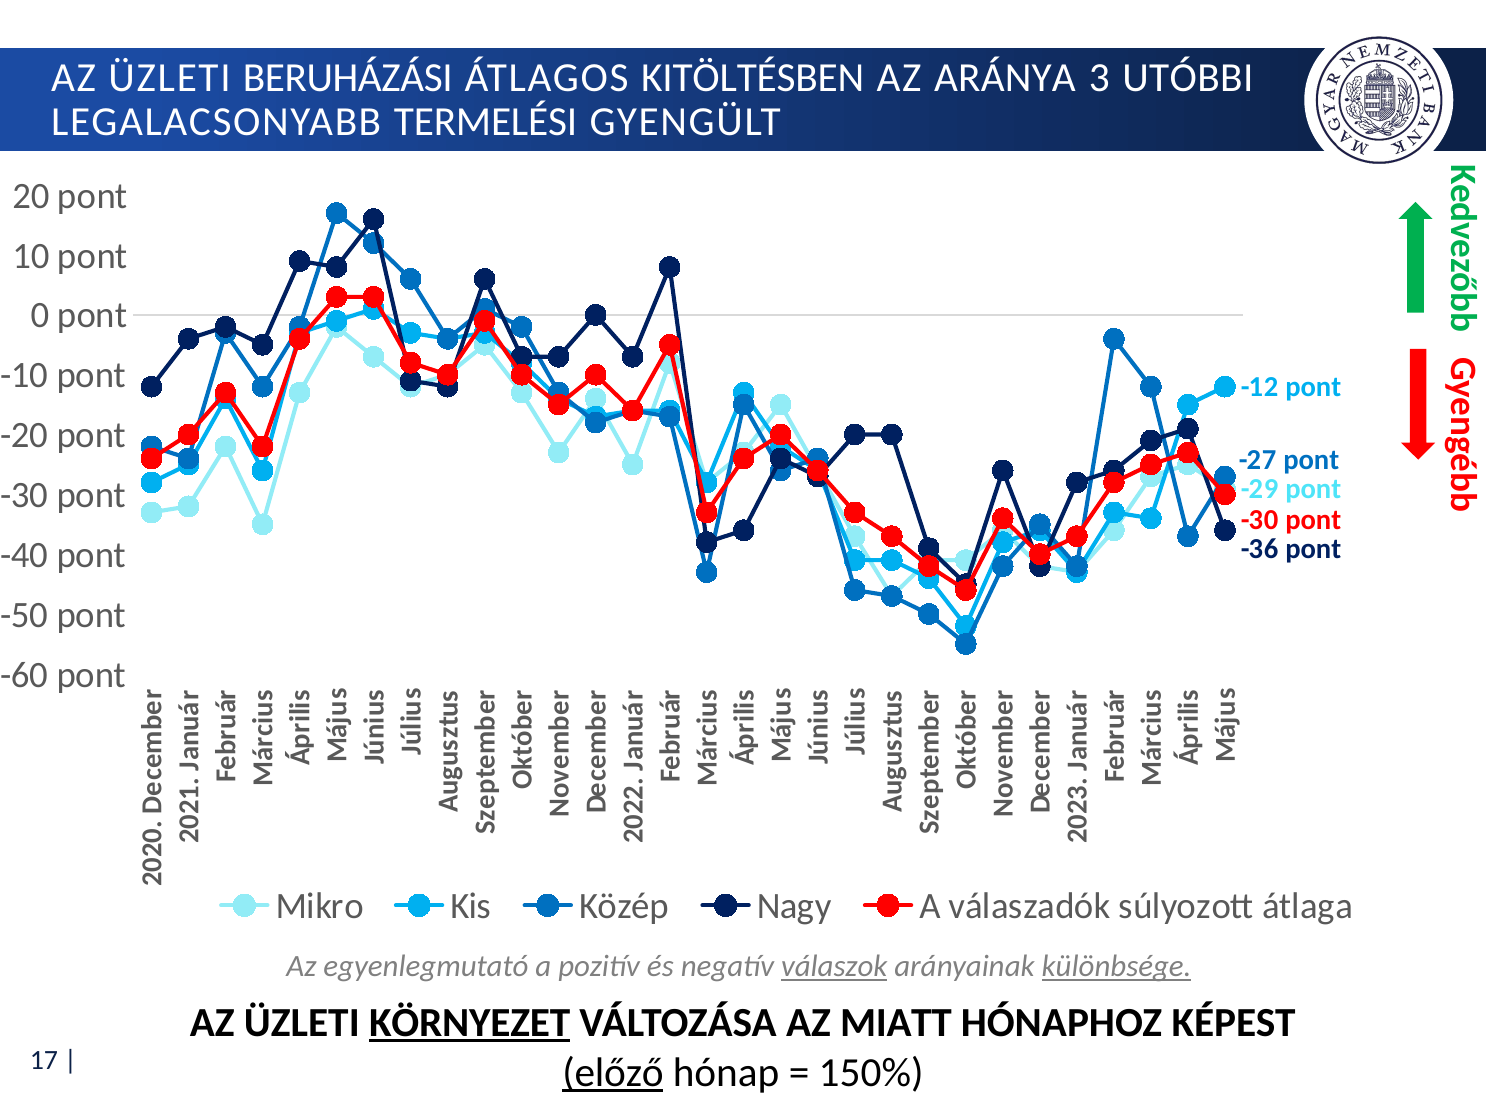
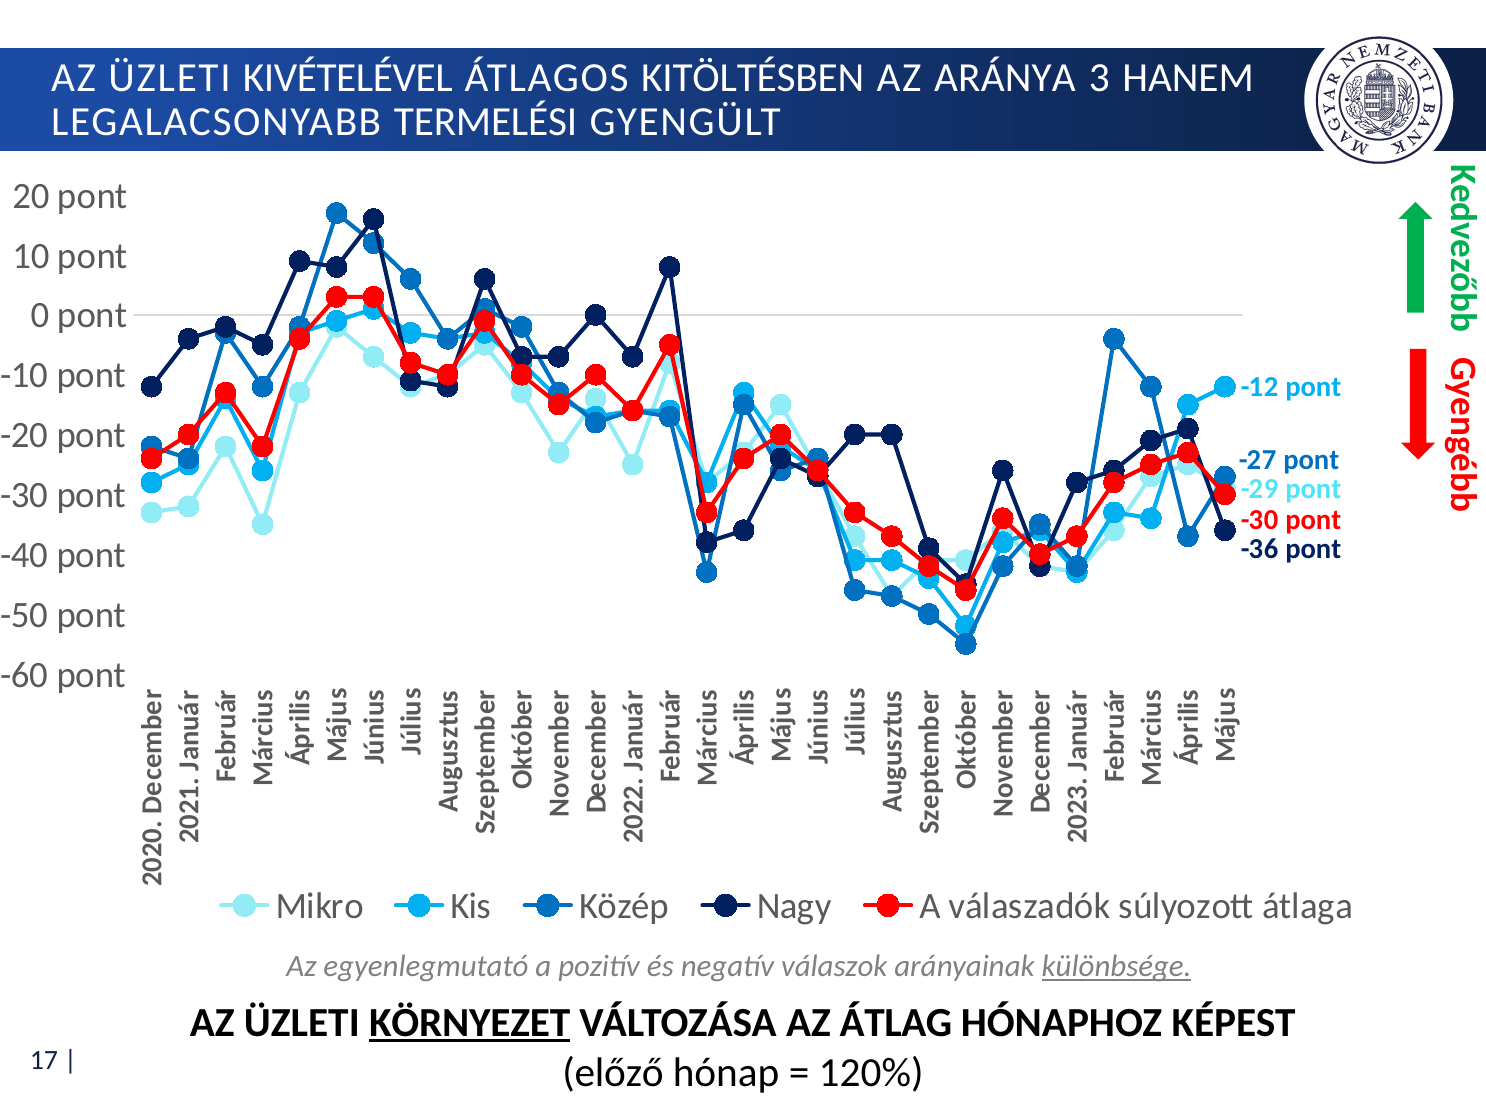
BERUHÁZÁSI: BERUHÁZÁSI -> KIVÉTELÉVEL
UTÓBBI: UTÓBBI -> HANEM
válaszok underline: present -> none
MIATT: MIATT -> ÁTLAG
előző underline: present -> none
150%: 150% -> 120%
